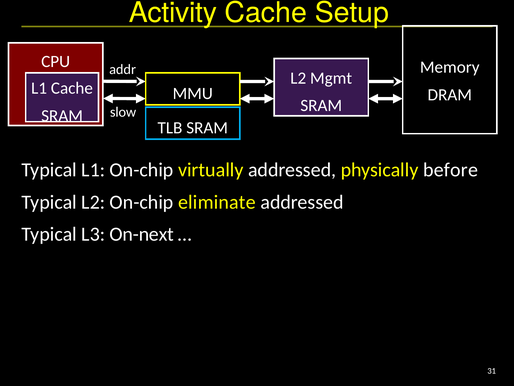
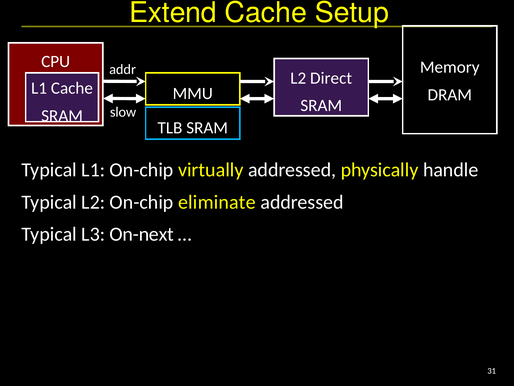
Activity: Activity -> Extend
Mgmt: Mgmt -> Direct
before: before -> handle
